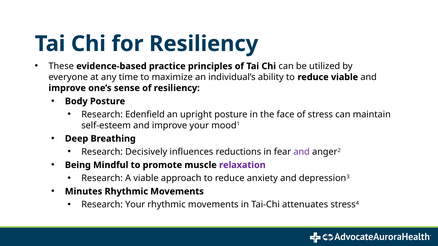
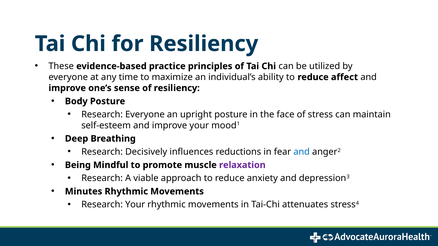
reduce viable: viable -> affect
Research Edenfield: Edenfield -> Everyone
and at (302, 152) colour: purple -> blue
